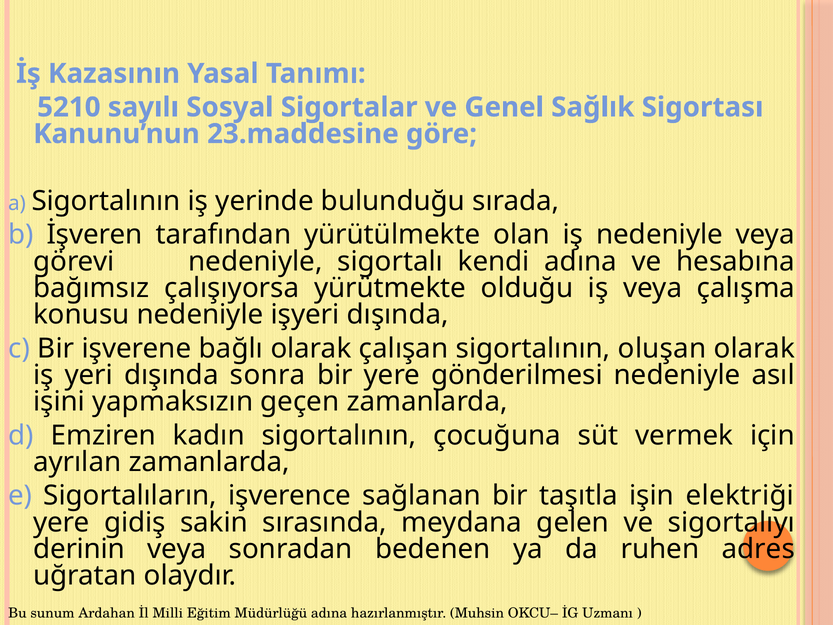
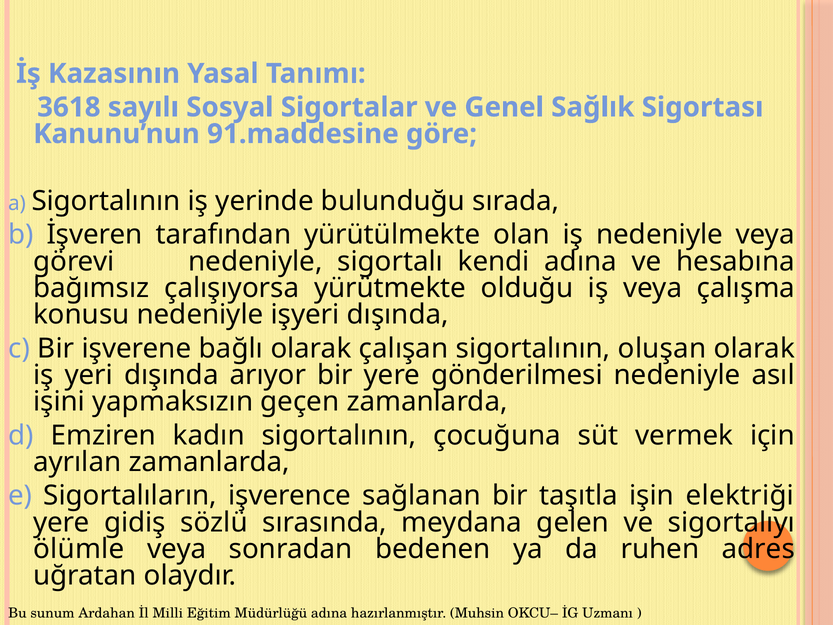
5210: 5210 -> 3618
23.maddesine: 23.maddesine -> 91.maddesine
sonra: sonra -> arıyor
sakin: sakin -> sözlü
derinin: derinin -> ölümle
